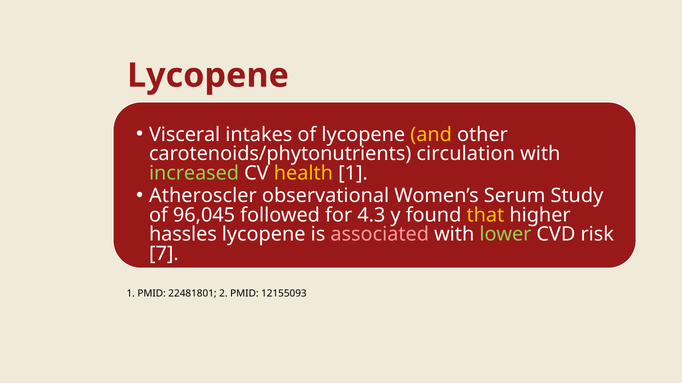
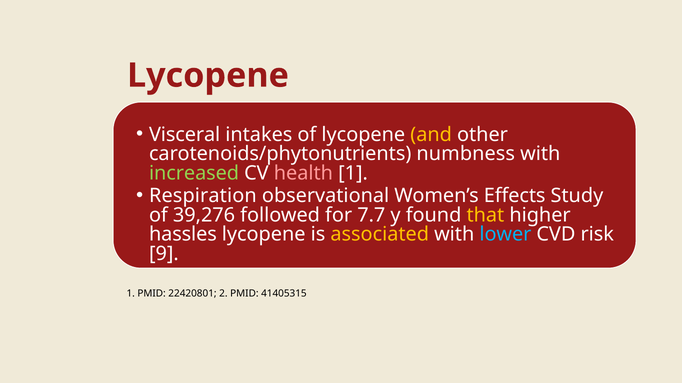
circulation: circulation -> numbness
health colour: yellow -> pink
Atheroscler: Atheroscler -> Respiration
Serum: Serum -> Effects
96,045: 96,045 -> 39,276
4.3: 4.3 -> 7.7
associated colour: pink -> yellow
lower colour: light green -> light blue
7: 7 -> 9
22481801: 22481801 -> 22420801
12155093: 12155093 -> 41405315
